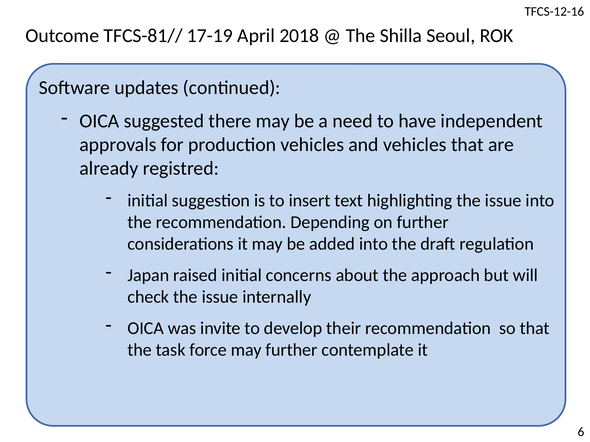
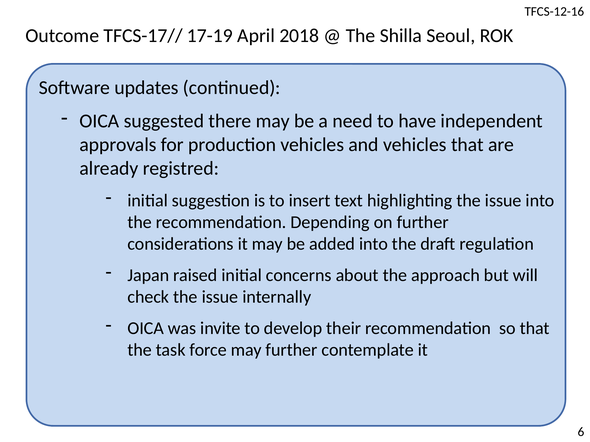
TFCS-81//: TFCS-81// -> TFCS-17//
